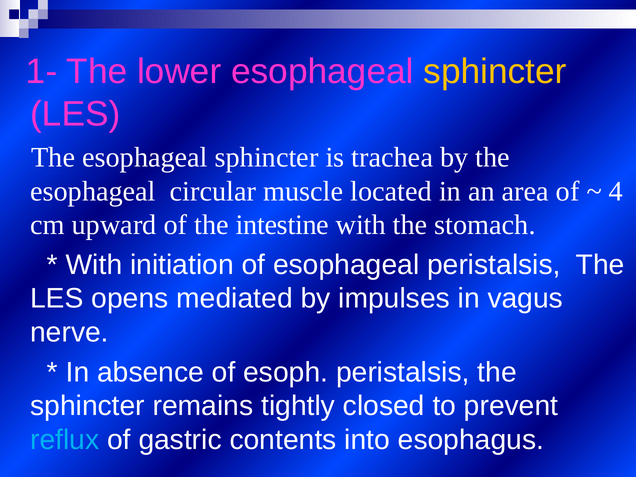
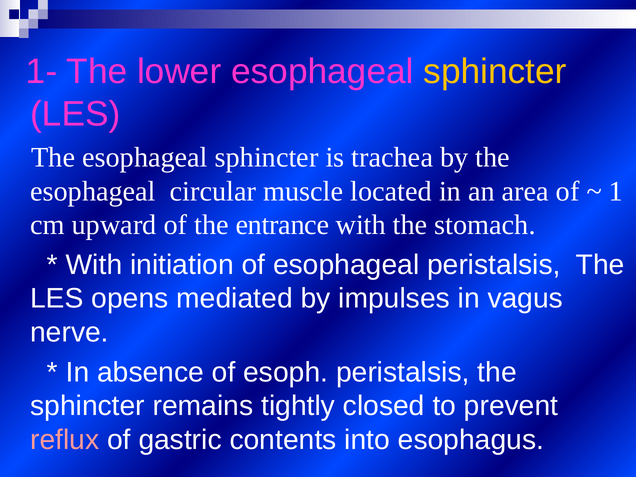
4: 4 -> 1
intestine: intestine -> entrance
reflux colour: light blue -> pink
